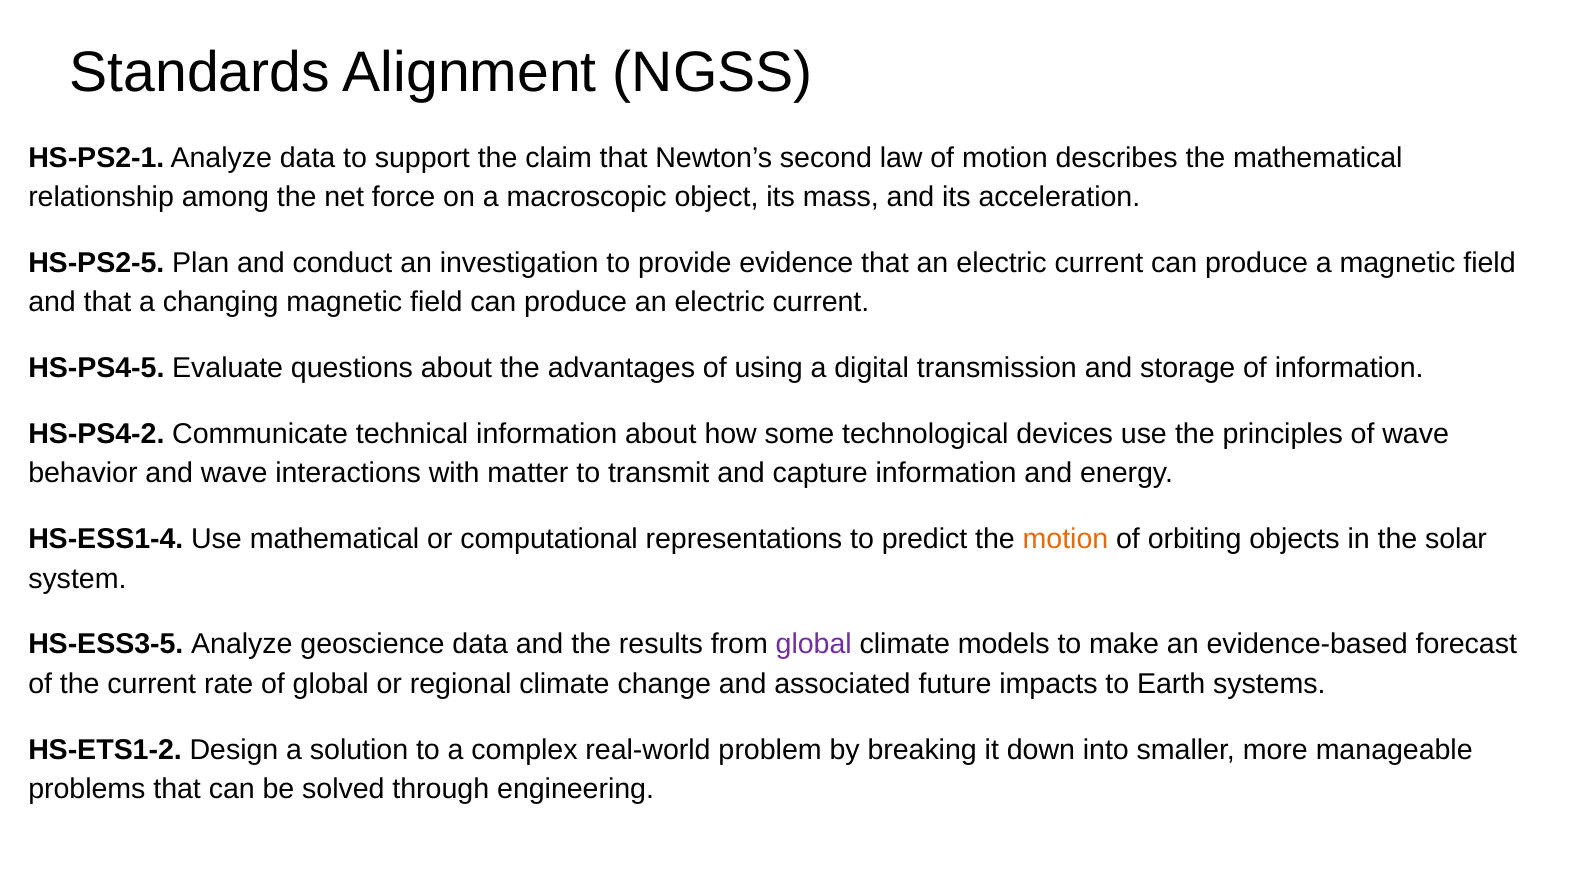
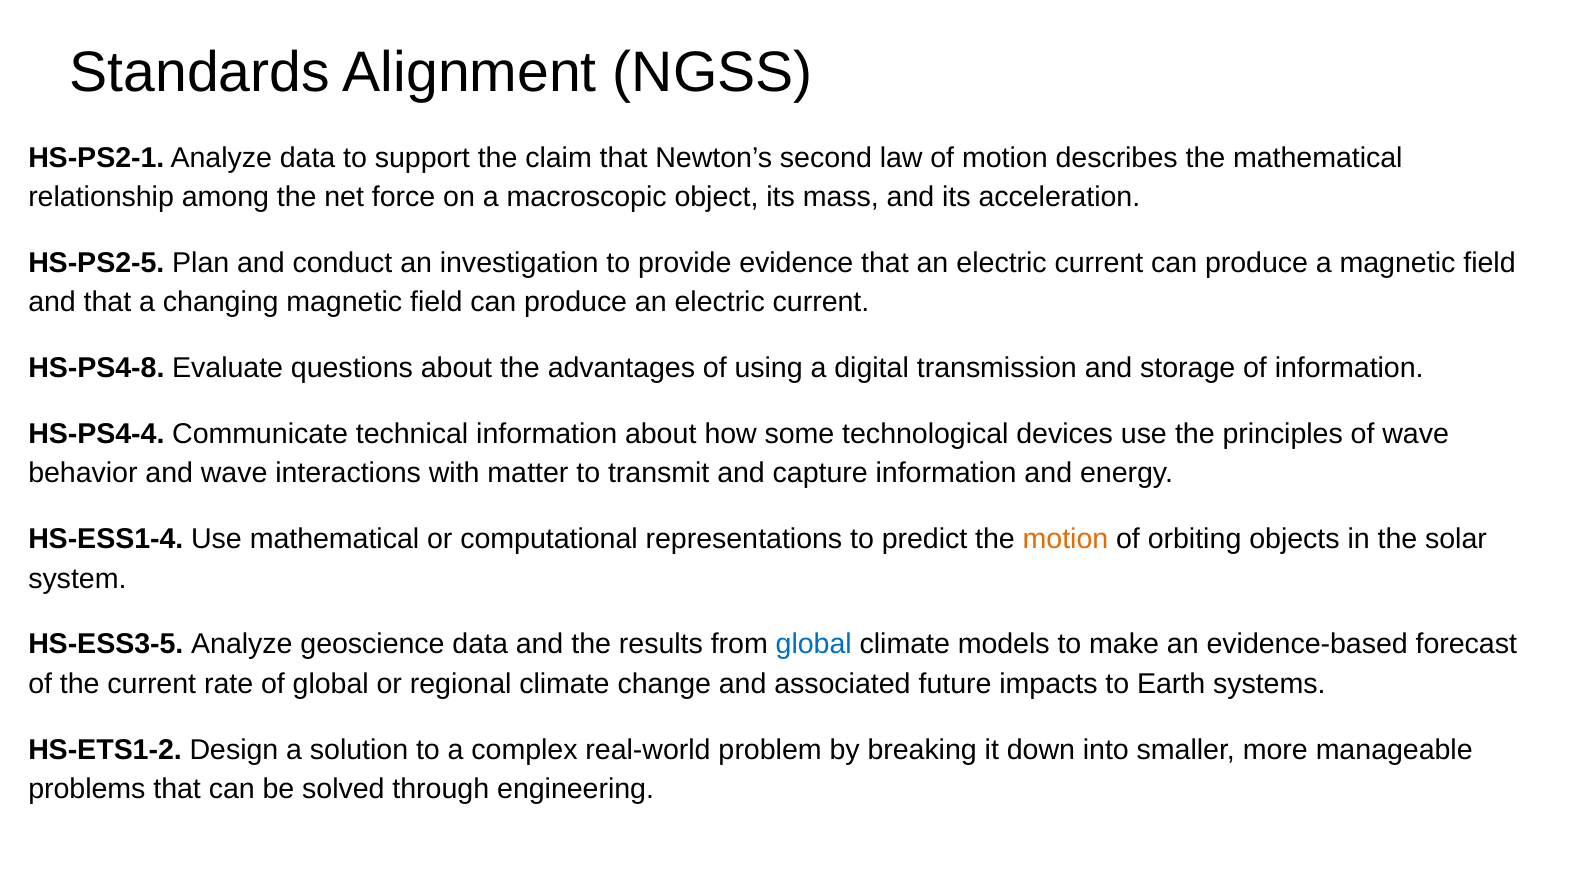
HS-PS4-5: HS-PS4-5 -> HS-PS4-8
HS-PS4-2: HS-PS4-2 -> HS-PS4-4
global at (814, 644) colour: purple -> blue
